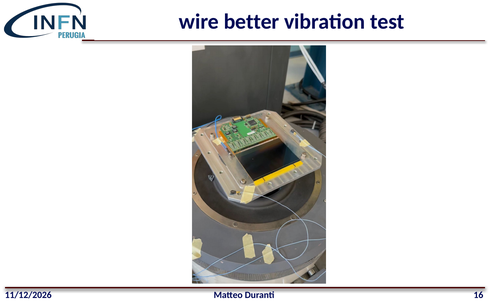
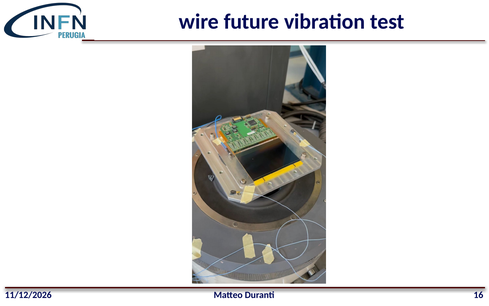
better: better -> future
